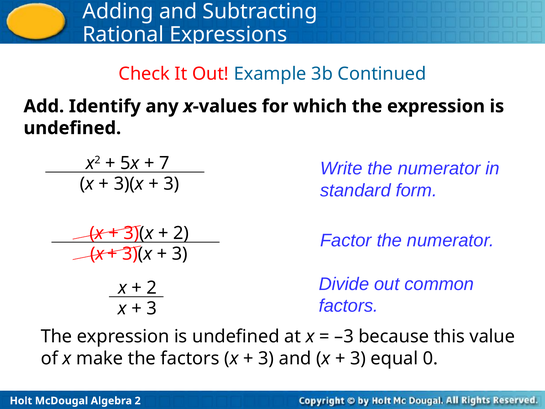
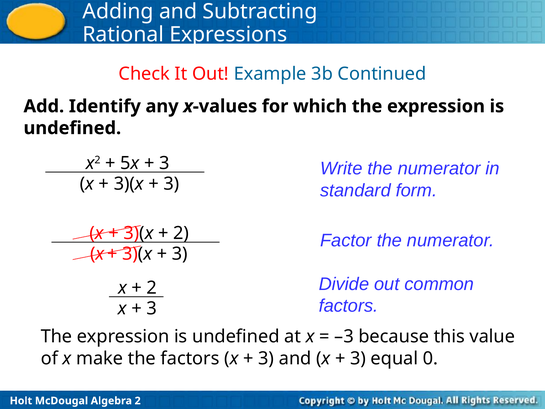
7 at (164, 163): 7 -> 3
